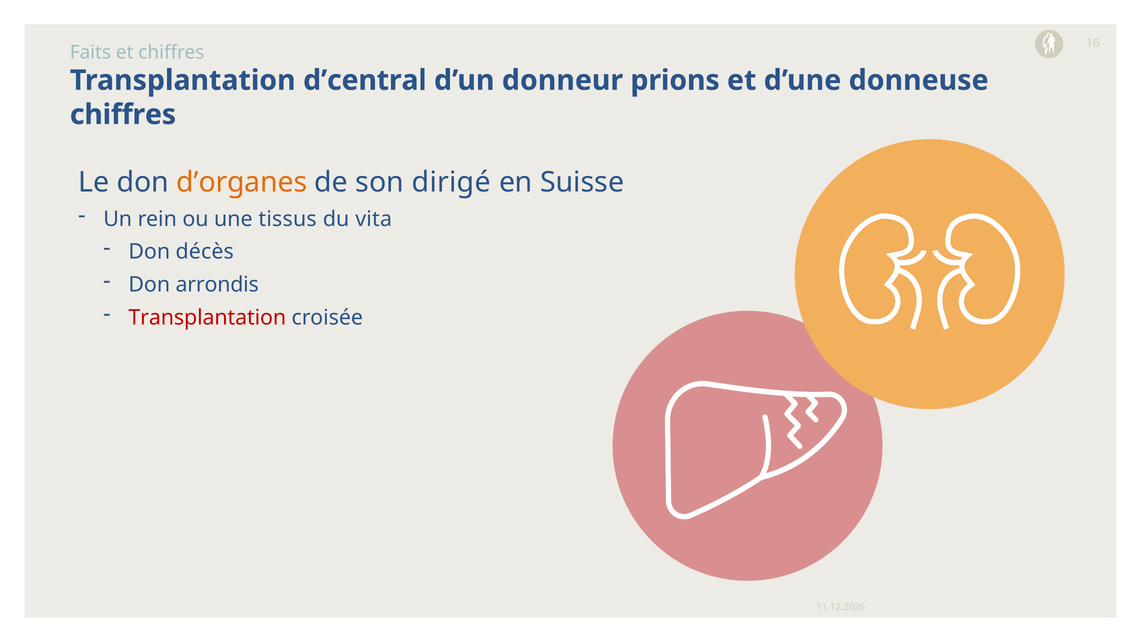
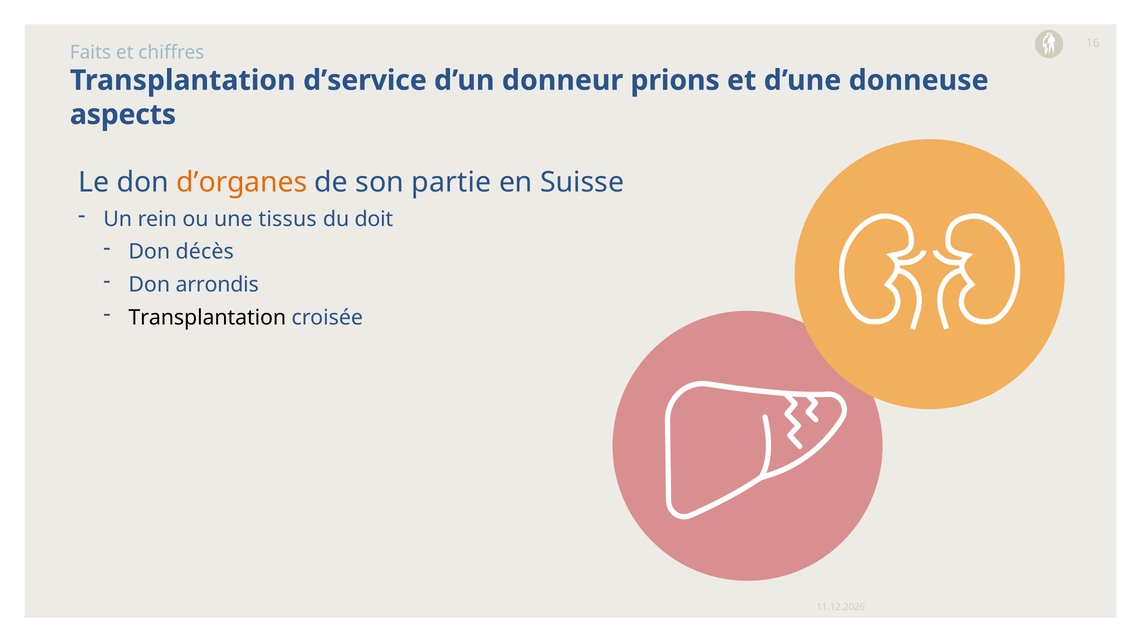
d’central: d’central -> d’service
chiffres at (123, 115): chiffres -> aspects
dirigé: dirigé -> partie
vita: vita -> doit
Transplantation at (207, 317) colour: red -> black
